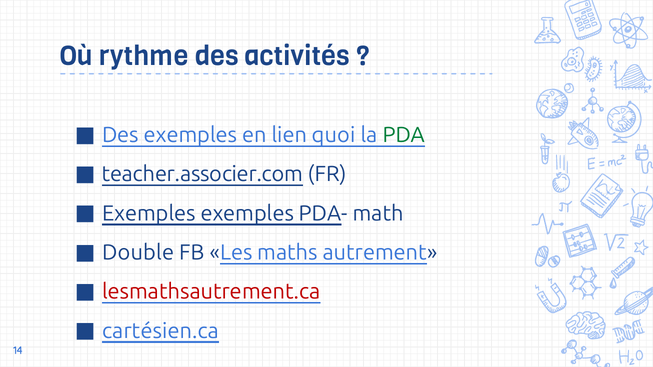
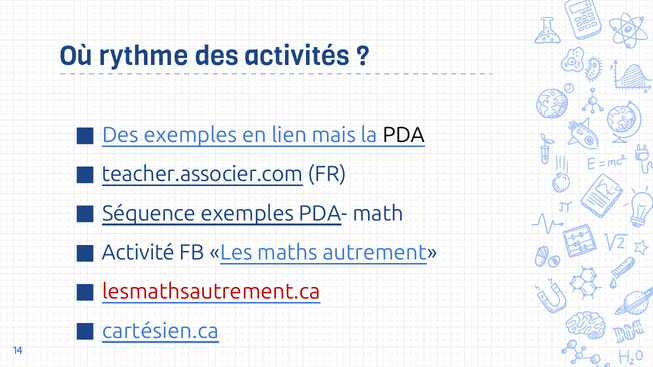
quoi: quoi -> mais
PDA colour: green -> black
Exemples at (149, 214): Exemples -> Séquence
Double: Double -> Activité
